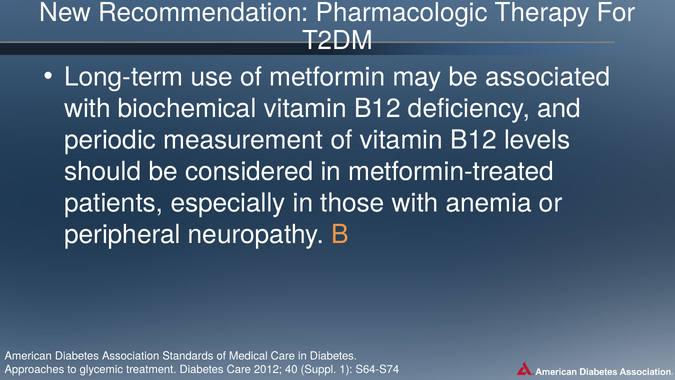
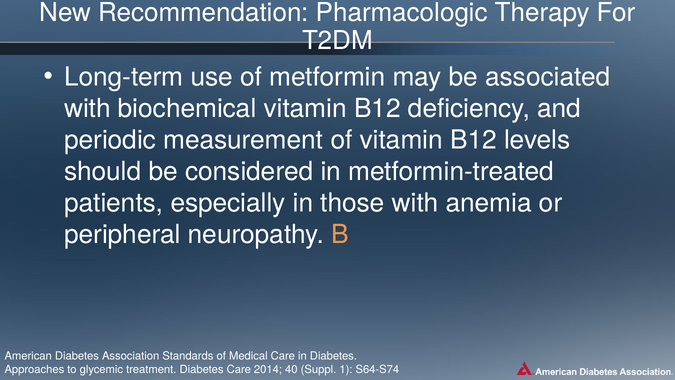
2012: 2012 -> 2014
